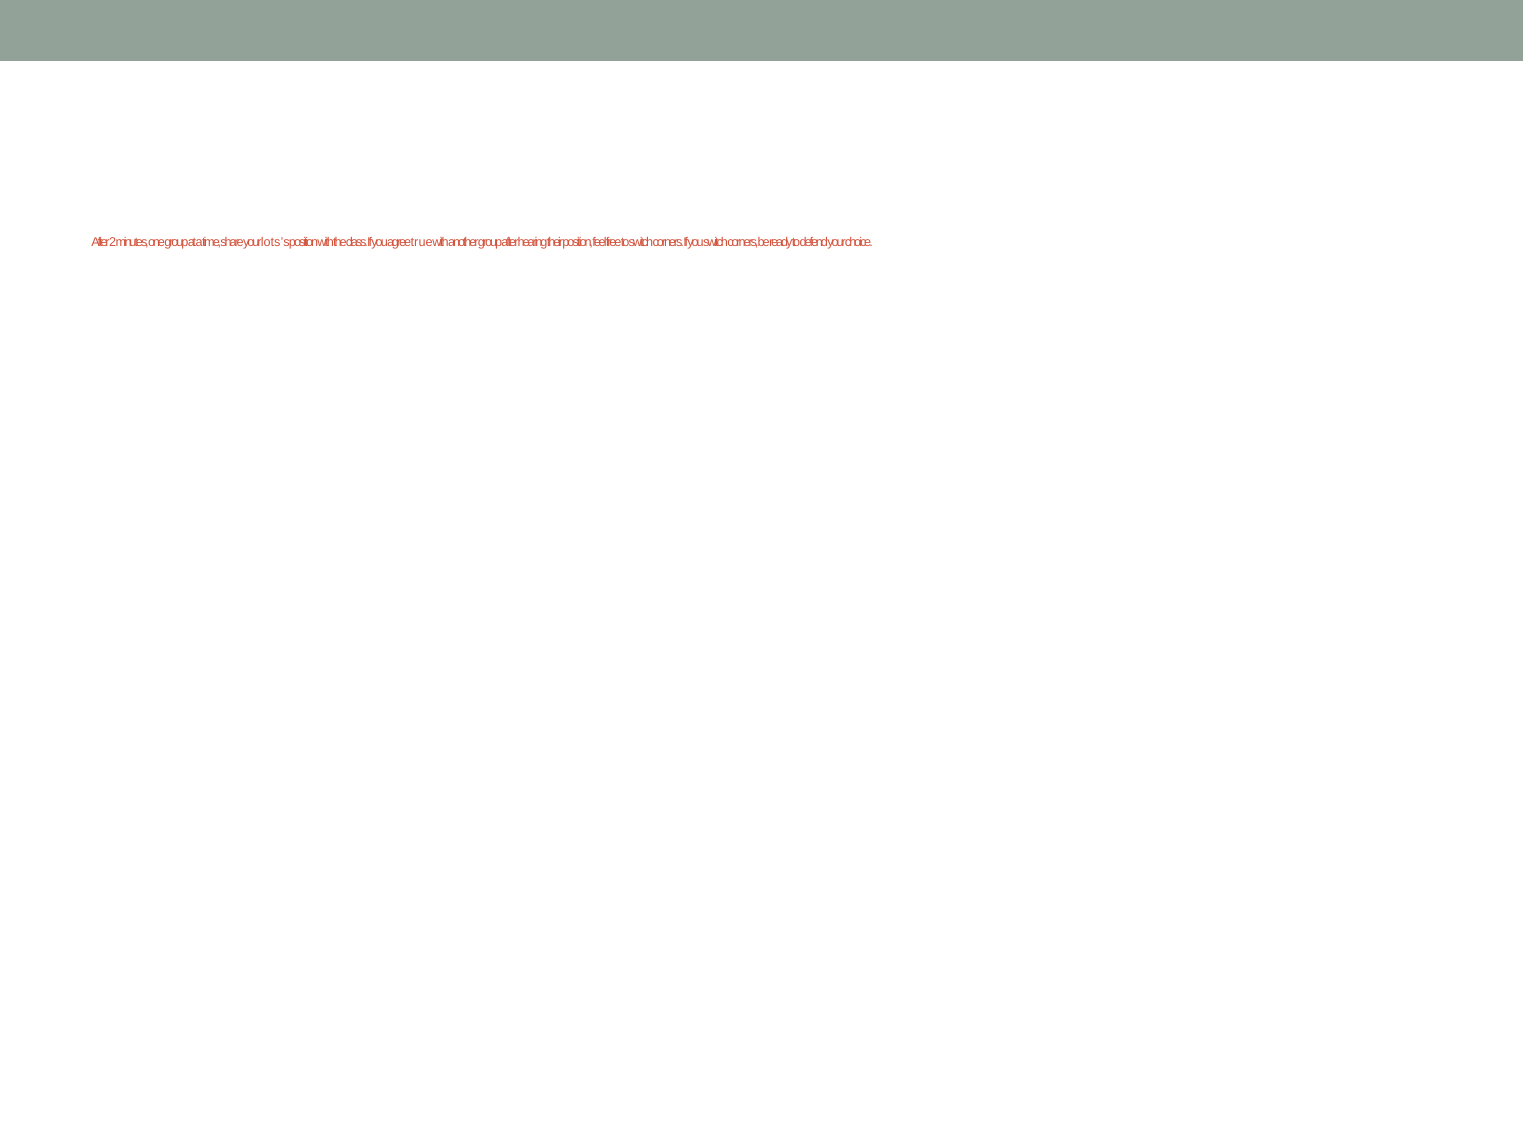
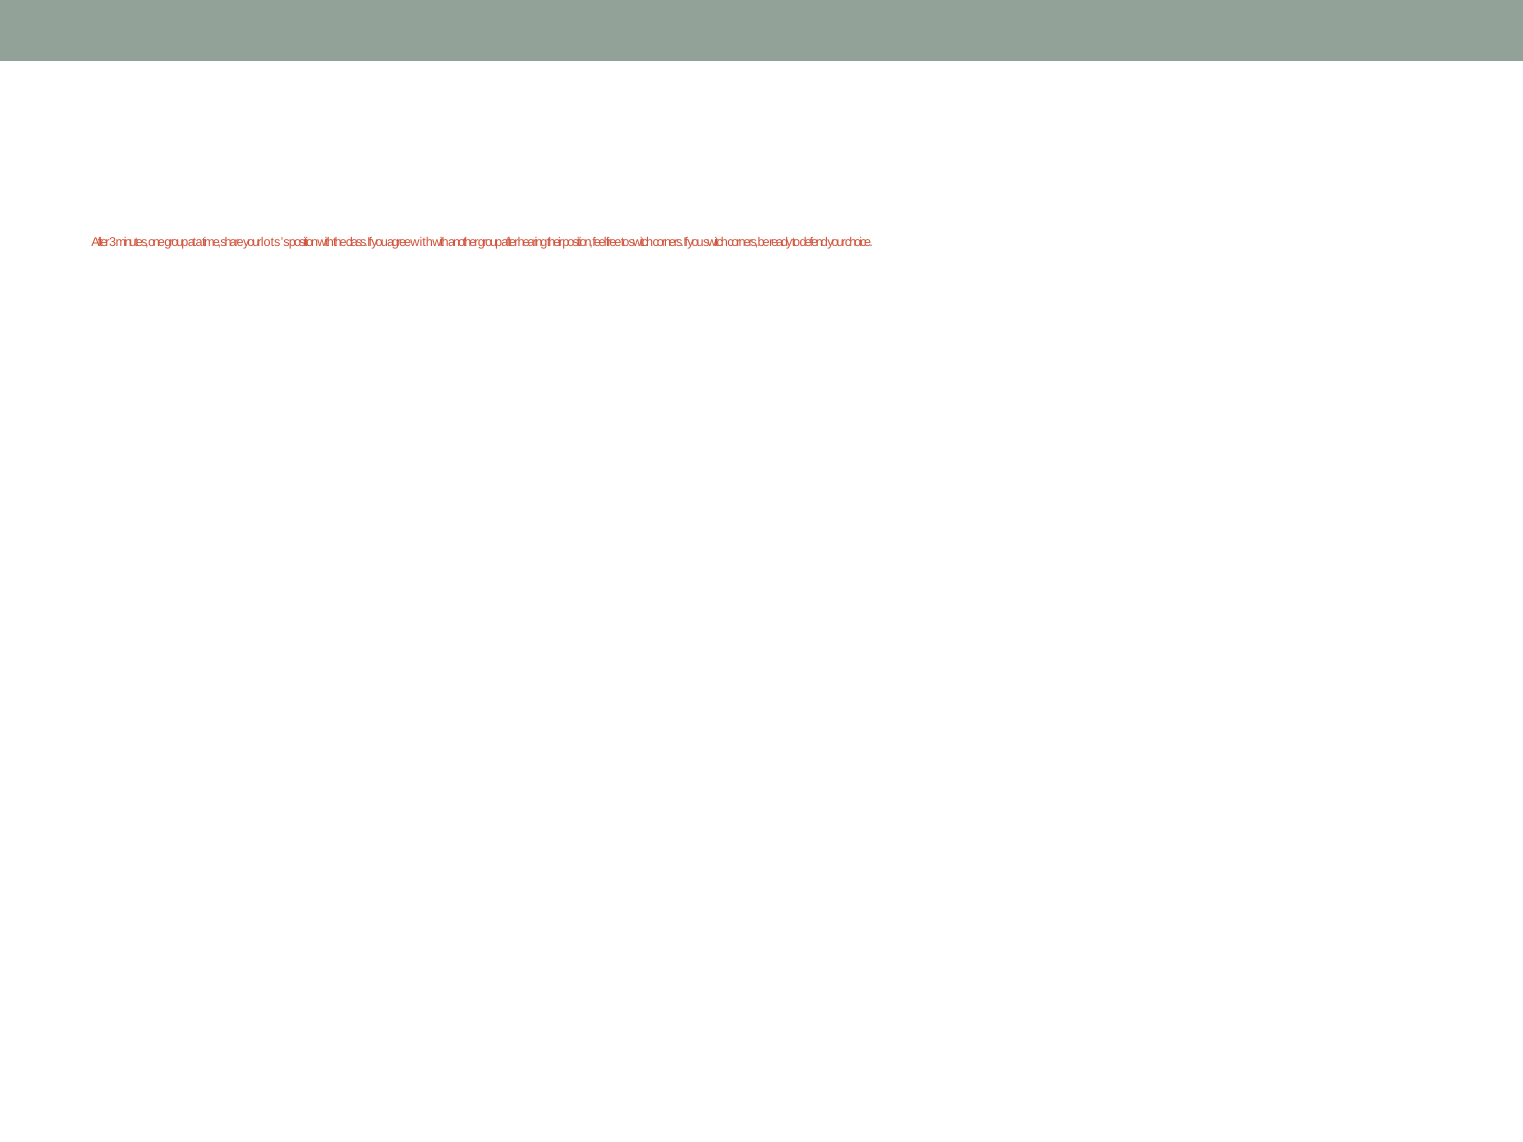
2: 2 -> 3
agree true: true -> with
